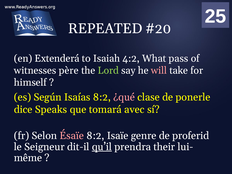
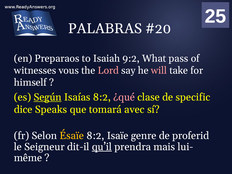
REPEATED: REPEATED -> PALABRAS
Extenderá: Extenderá -> Preparaos
4:2: 4:2 -> 9:2
père: père -> vous
Lord colour: light green -> pink
Según underline: none -> present
ponerle: ponerle -> specific
Ésaïe colour: pink -> yellow
their: their -> mais
